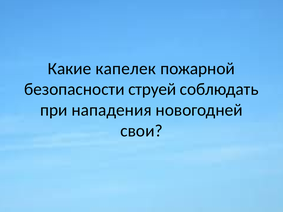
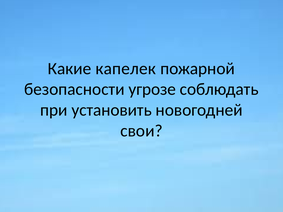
струей: струей -> угрозе
нападения: нападения -> установить
